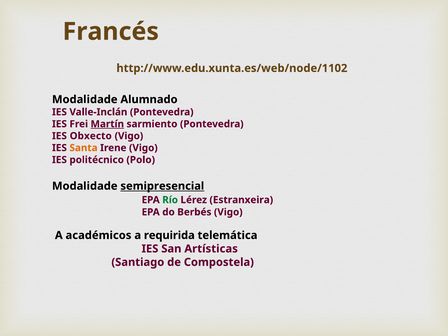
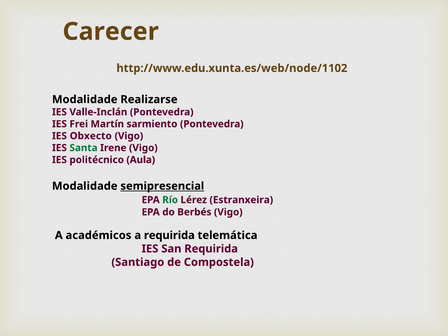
Francés: Francés -> Carecer
Alumnado: Alumnado -> Realizarse
Martín underline: present -> none
Santa colour: orange -> green
Polo: Polo -> Aula
San Artísticas: Artísticas -> Requirida
